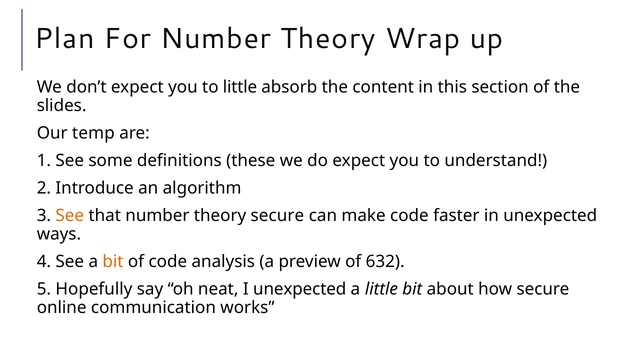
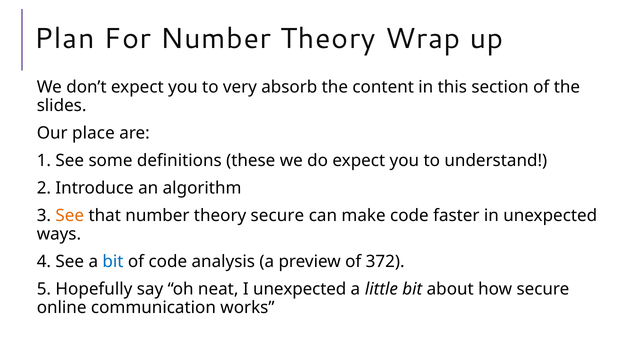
to little: little -> very
temp: temp -> place
bit at (113, 262) colour: orange -> blue
632: 632 -> 372
